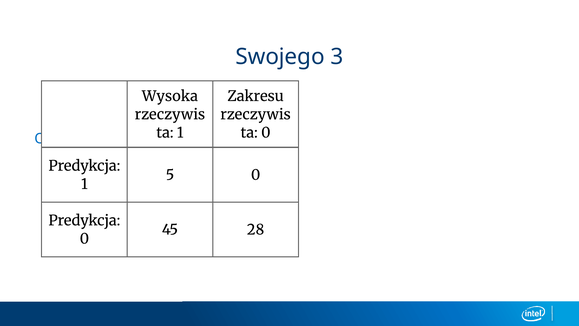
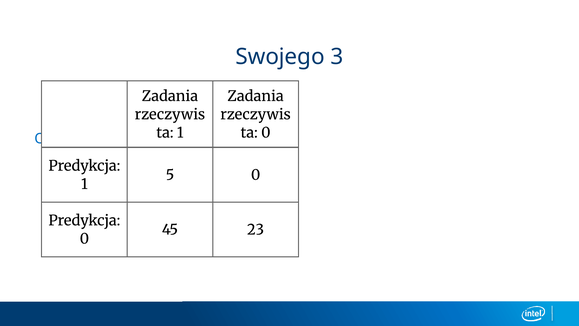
Wysoka at (170, 96): Wysoka -> Zadania
Zakresu at (256, 96): Zakresu -> Zadania
28: 28 -> 23
